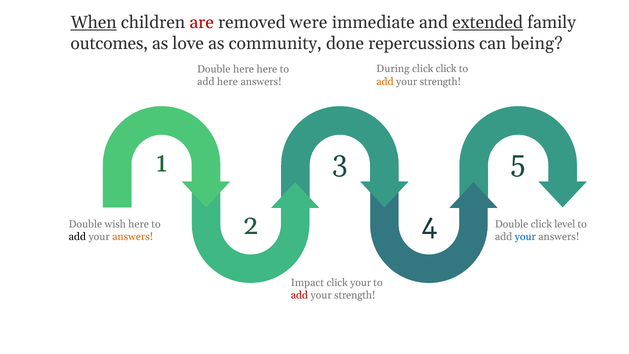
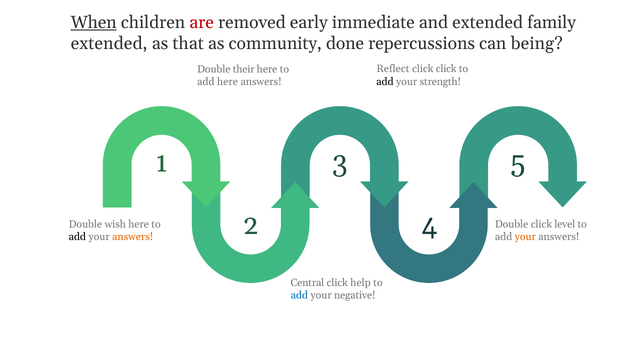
were: were -> early
extended at (488, 23) underline: present -> none
outcomes at (109, 44): outcomes -> extended
love: love -> that
During: During -> Reflect
Double here: here -> their
add at (385, 82) colour: orange -> black
your at (525, 237) colour: blue -> orange
Impact: Impact -> Central
click your: your -> help
add at (299, 295) colour: red -> blue
strength at (355, 295): strength -> negative
